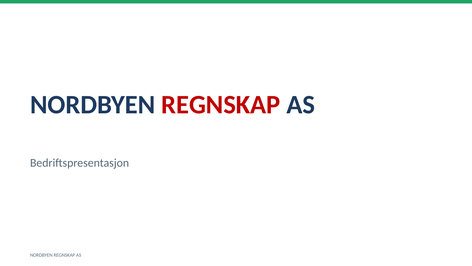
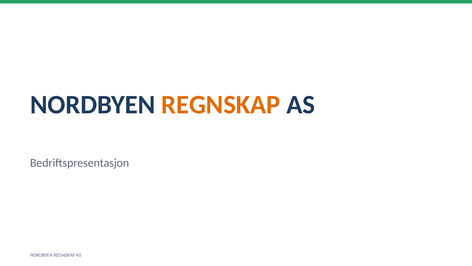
REGNSKAP at (221, 105) colour: red -> orange
